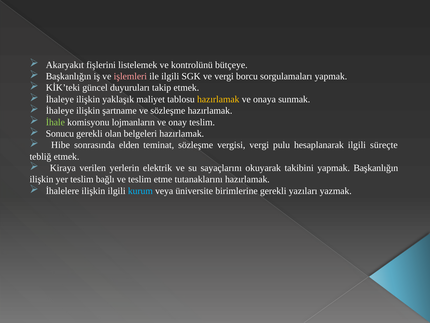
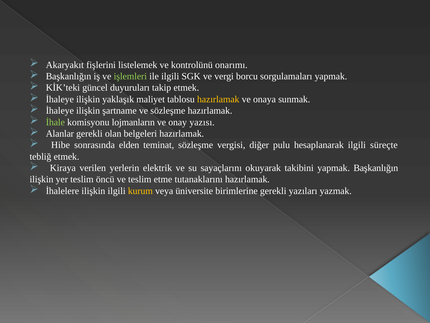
bütçeye: bütçeye -> onarımı
işlemleri colour: pink -> light green
onay teslim: teslim -> yazısı
Sonucu: Sonucu -> Alanlar
vergisi vergi: vergi -> diğer
bağlı: bağlı -> öncü
kurum colour: light blue -> yellow
